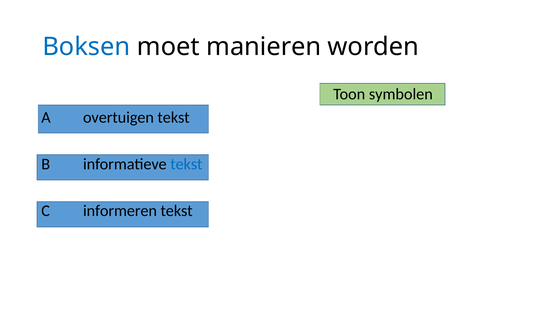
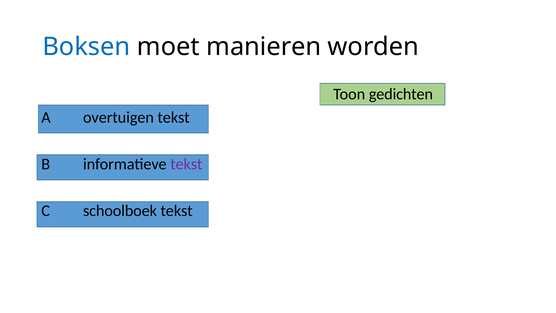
symbolen: symbolen -> gedichten
tekst at (186, 164) colour: blue -> purple
informeren: informeren -> schoolboek
